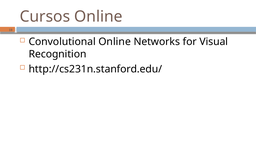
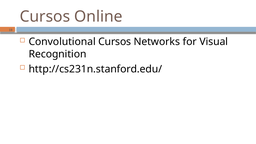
Convolutional Online: Online -> Cursos
